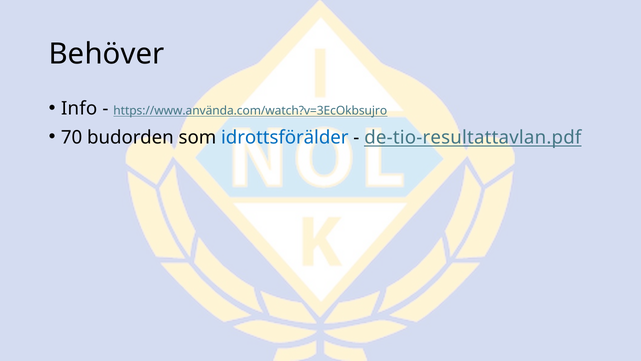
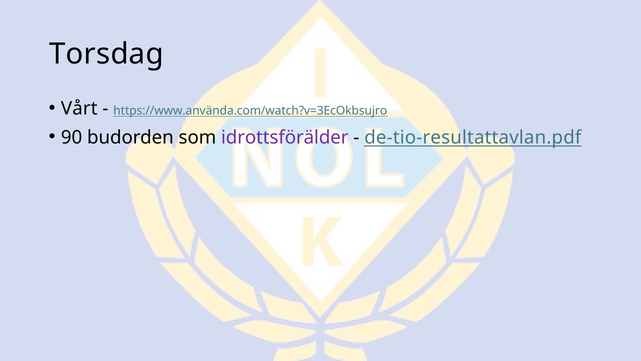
Behöver: Behöver -> Torsdag
Info: Info -> Vårt
70: 70 -> 90
idrottsförälder colour: blue -> purple
